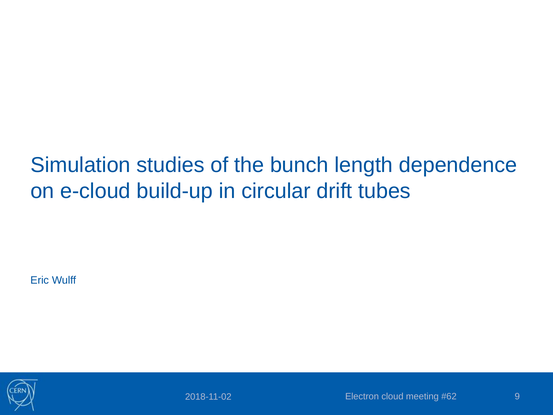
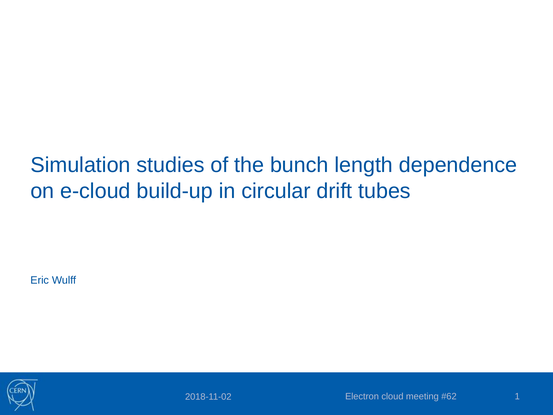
9: 9 -> 1
